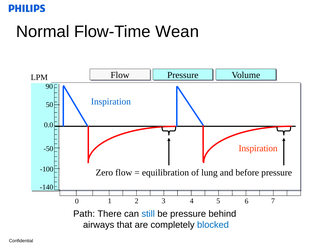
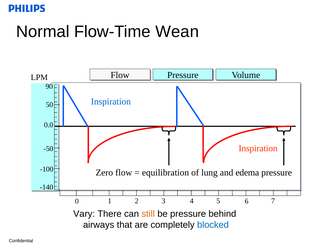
before: before -> edema
Path: Path -> Vary
still colour: blue -> orange
